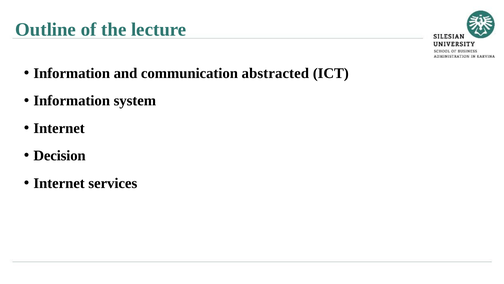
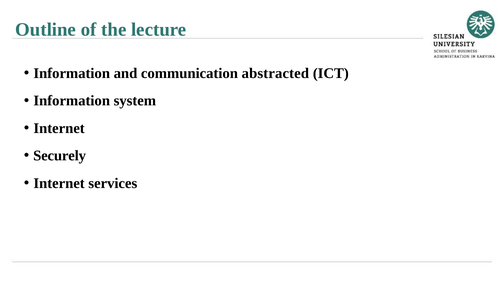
Decision: Decision -> Securely
